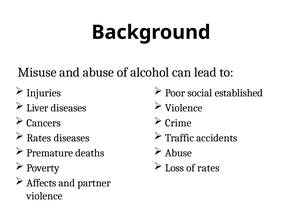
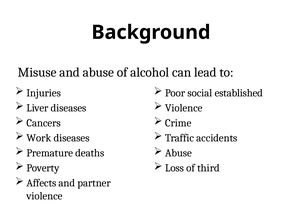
Rates at (39, 138): Rates -> Work
of rates: rates -> third
